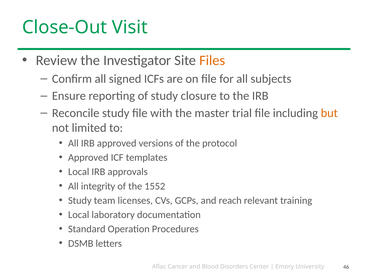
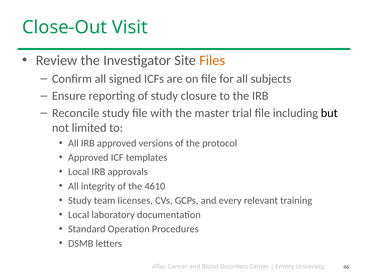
but colour: orange -> black
1552: 1552 -> 4610
reach: reach -> every
